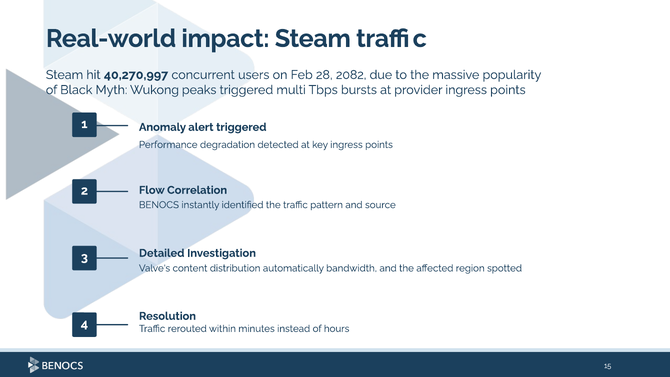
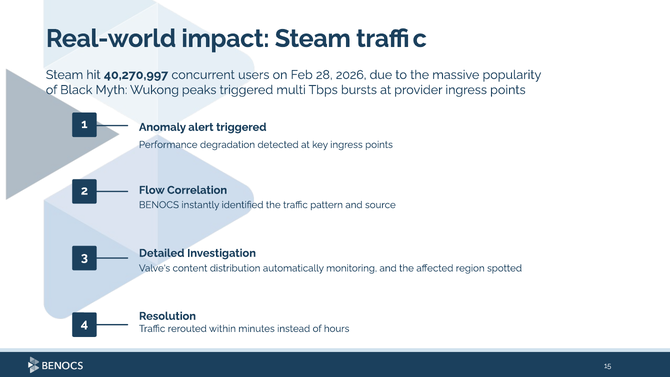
2082: 2082 -> 2026
bandwidth: bandwidth -> monitoring
